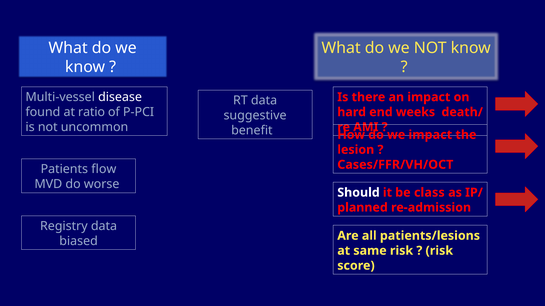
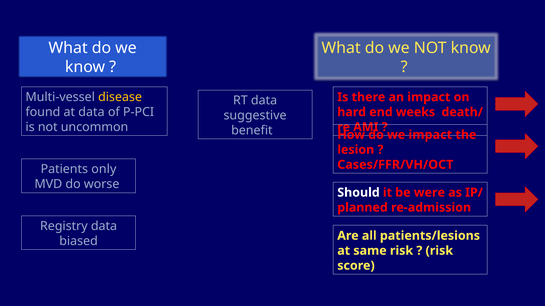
disease colour: white -> yellow
at ratio: ratio -> data
flow: flow -> only
class: class -> were
